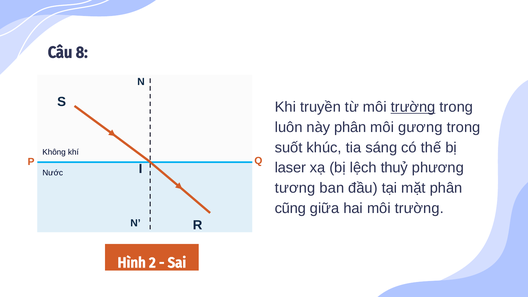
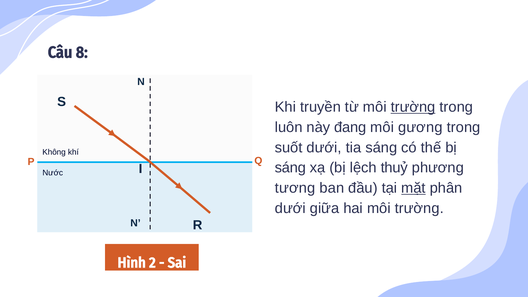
này phân: phân -> đang
suốt khúc: khúc -> dưới
laser at (290, 168): laser -> sáng
mặt underline: none -> present
cũng at (290, 208): cũng -> dưới
